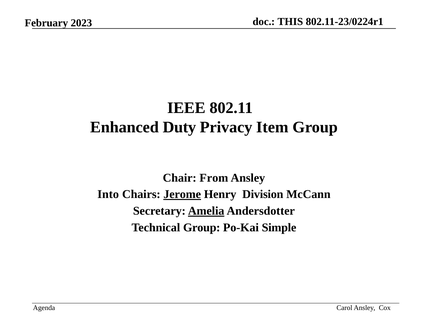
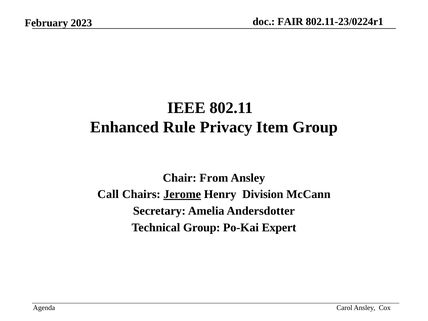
THIS: THIS -> FAIR
Duty: Duty -> Rule
Into: Into -> Call
Amelia underline: present -> none
Simple: Simple -> Expert
